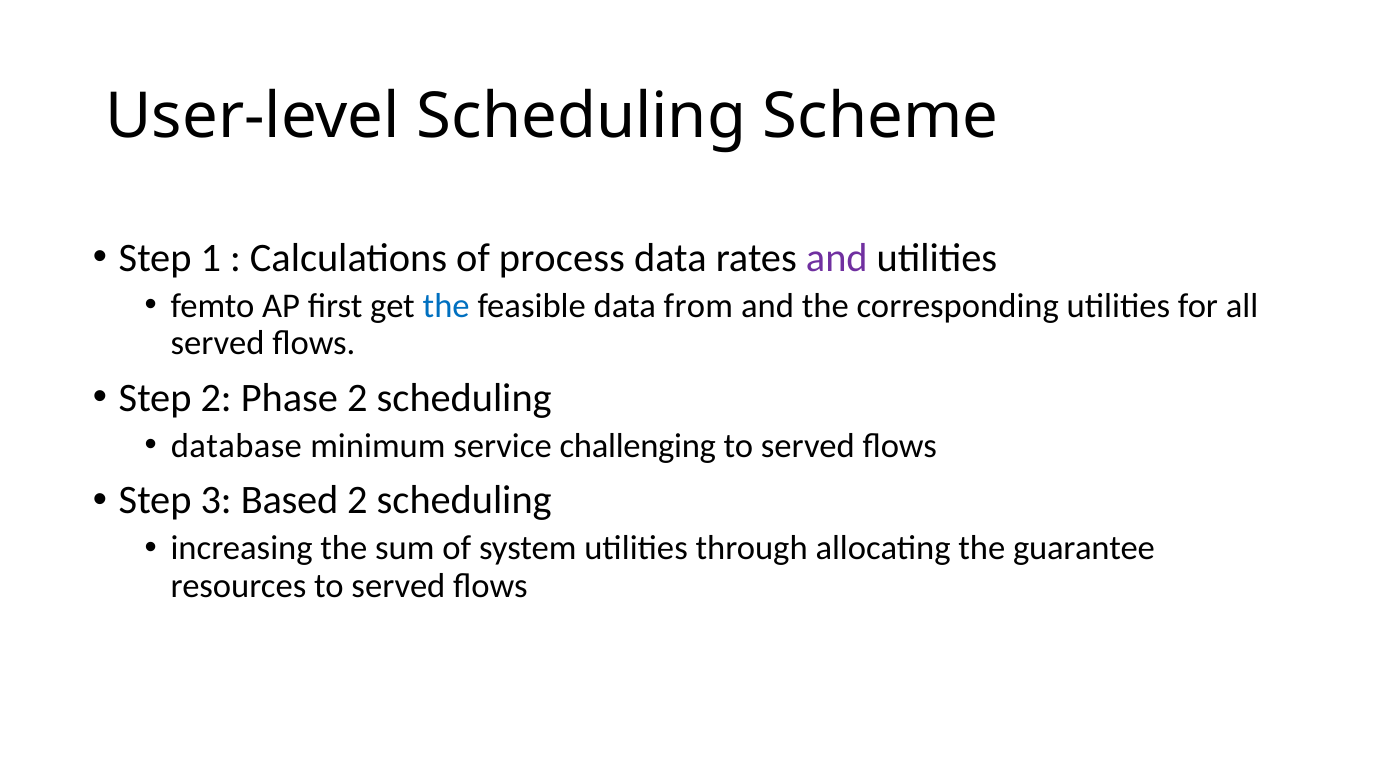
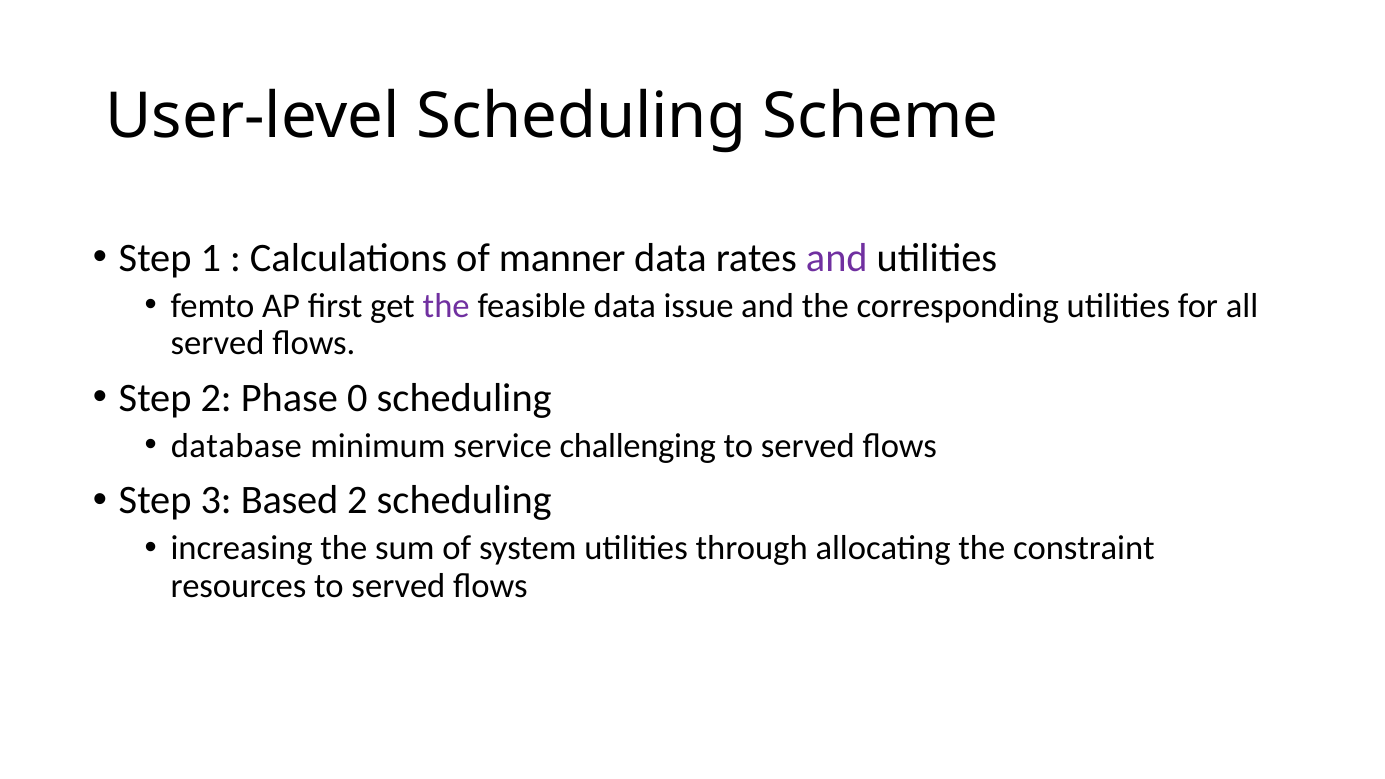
process: process -> manner
the at (446, 306) colour: blue -> purple
from: from -> issue
Phase 2: 2 -> 0
guarantee: guarantee -> constraint
